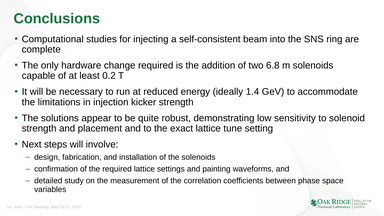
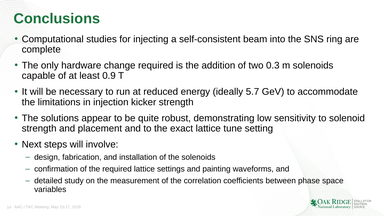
6.8: 6.8 -> 0.3
0.2: 0.2 -> 0.9
1.4: 1.4 -> 5.7
